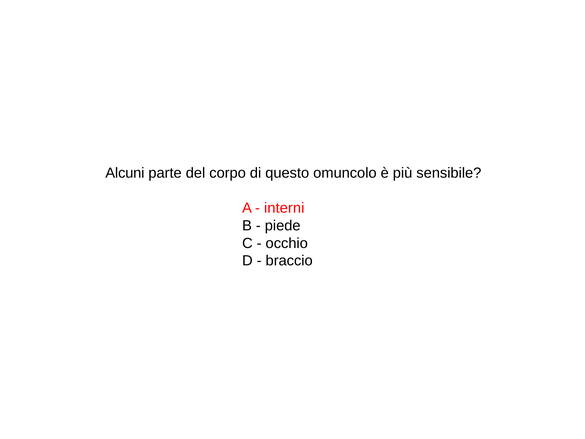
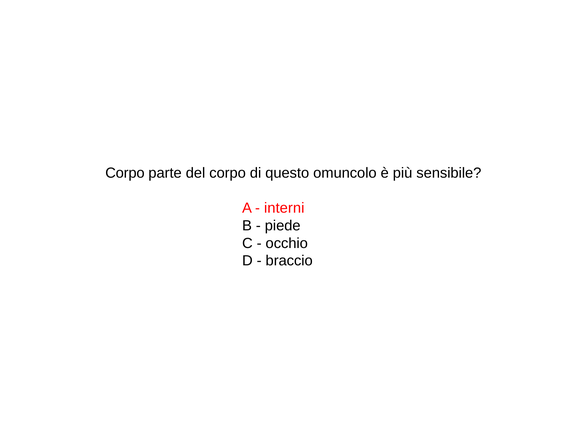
Alcuni at (125, 173): Alcuni -> Corpo
